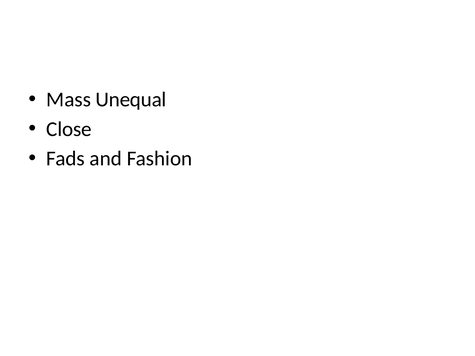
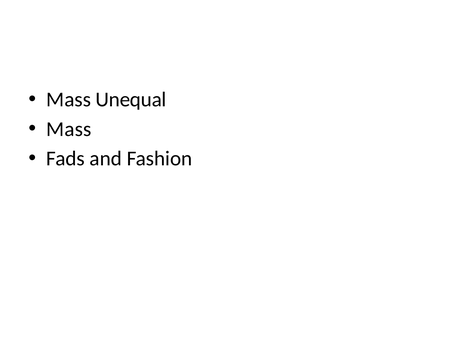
Close at (69, 129): Close -> Mass
